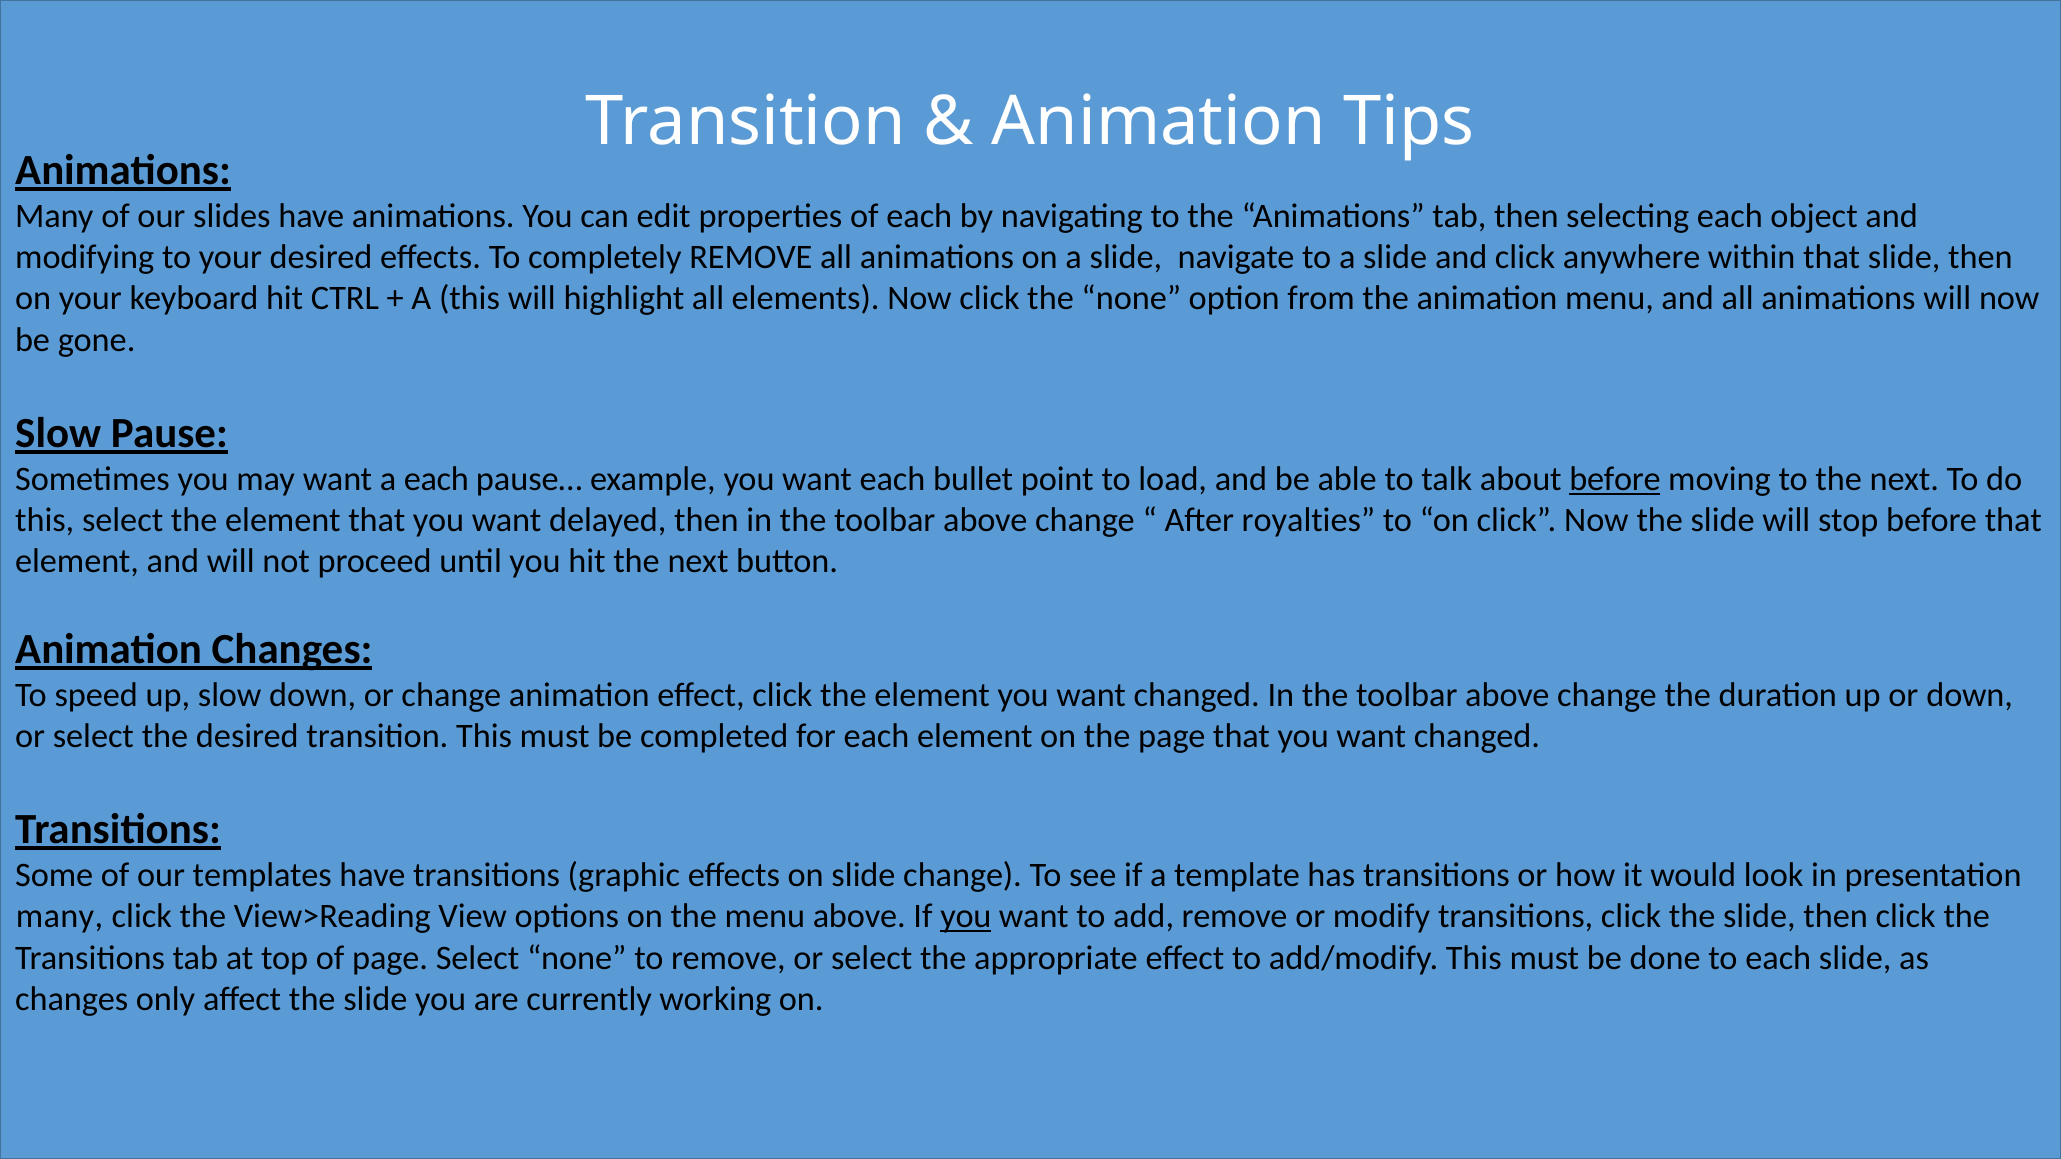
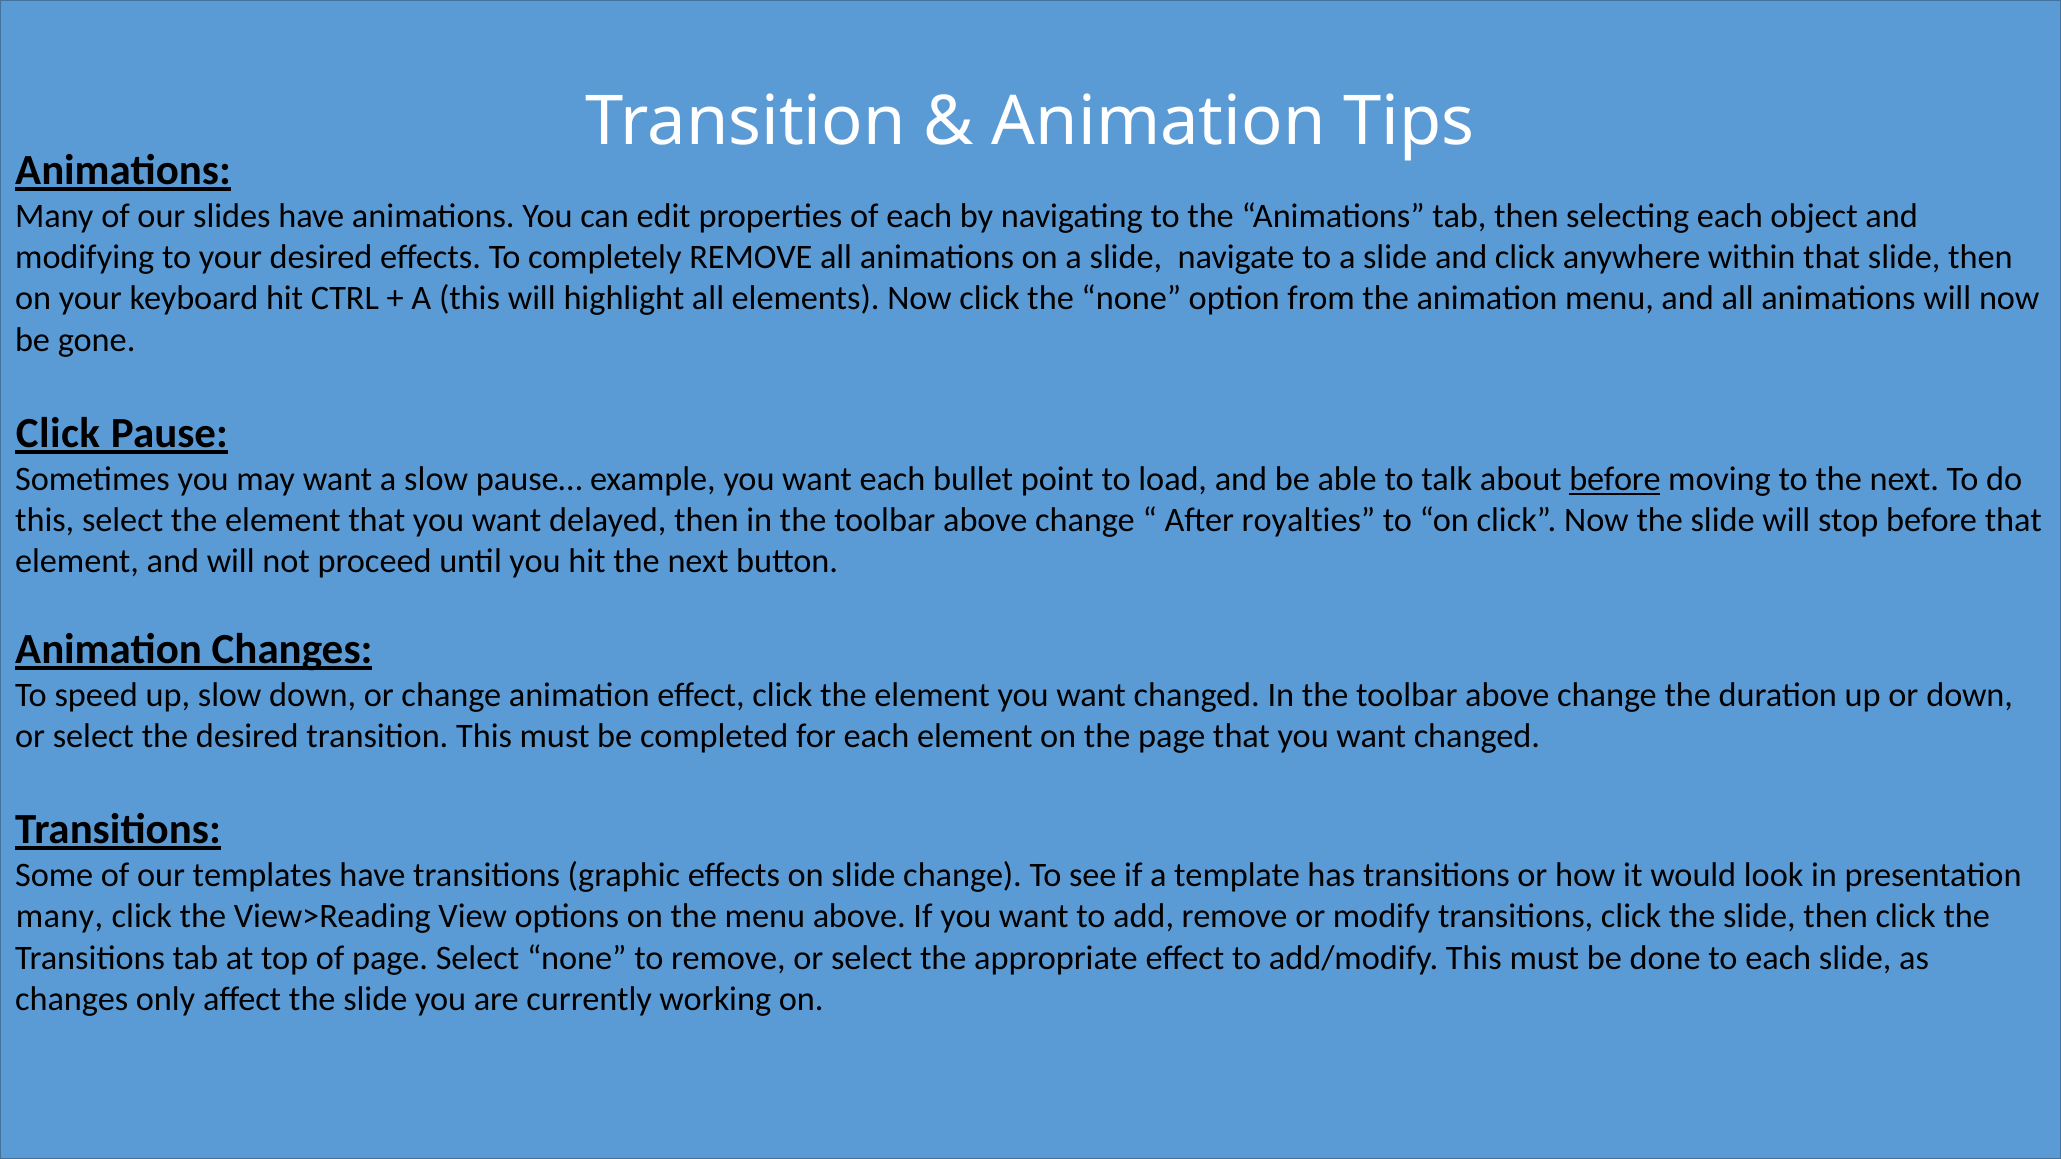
Slow at (58, 433): Slow -> Click
a each: each -> slow
you at (966, 917) underline: present -> none
